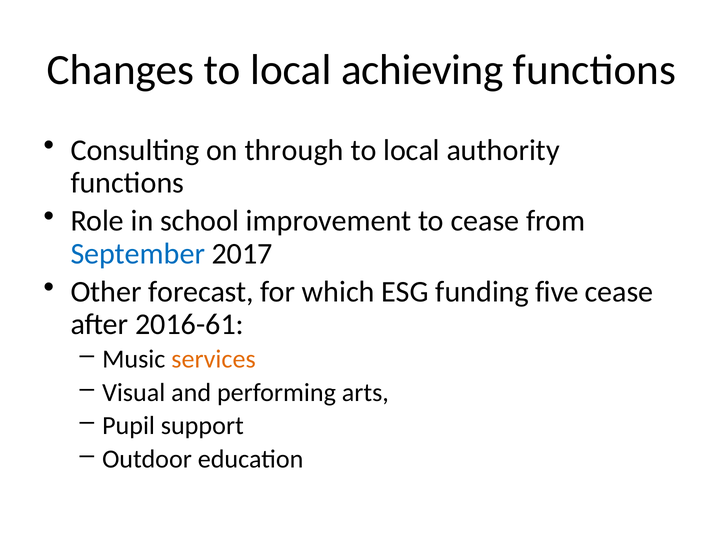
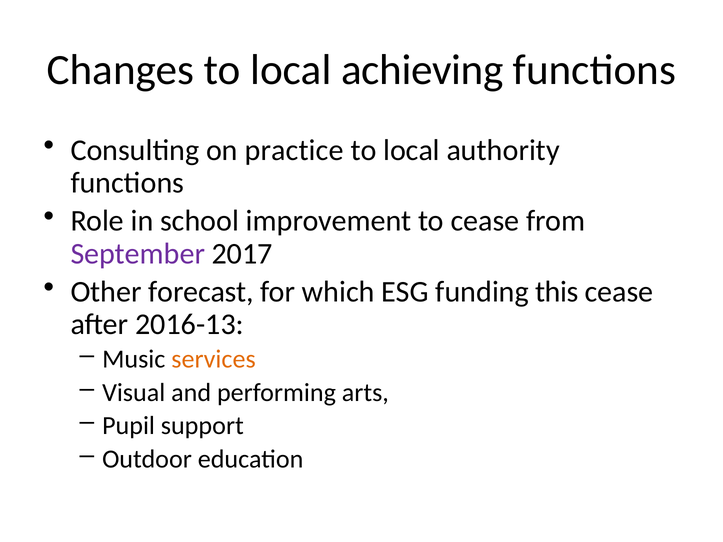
through: through -> practice
September colour: blue -> purple
five: five -> this
2016-61: 2016-61 -> 2016-13
